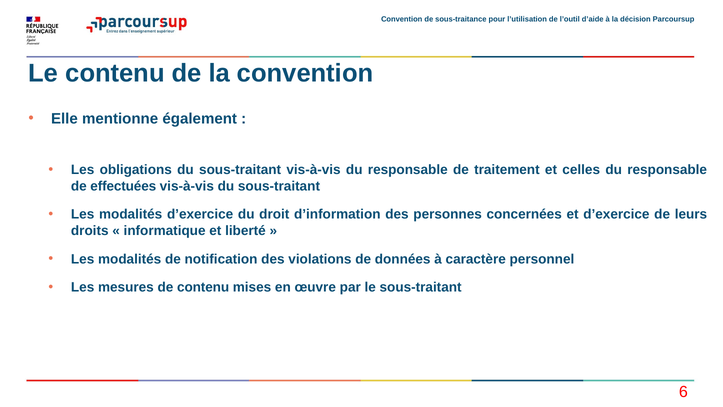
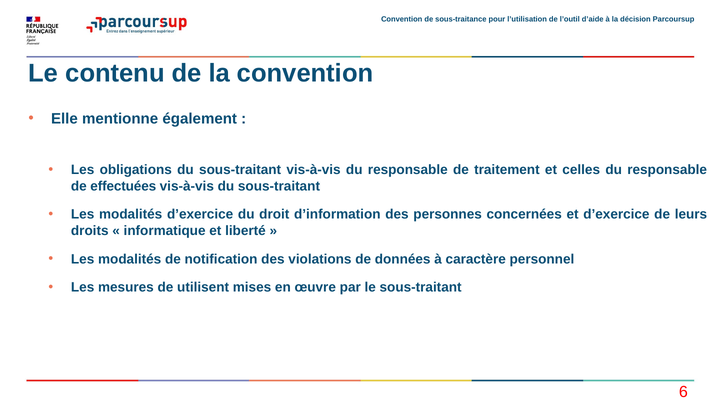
de contenu: contenu -> utilisent
